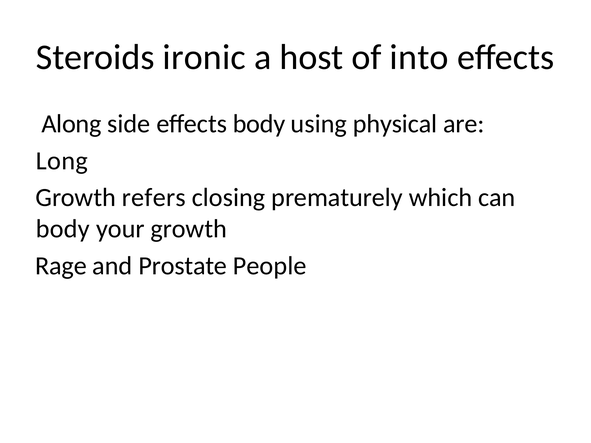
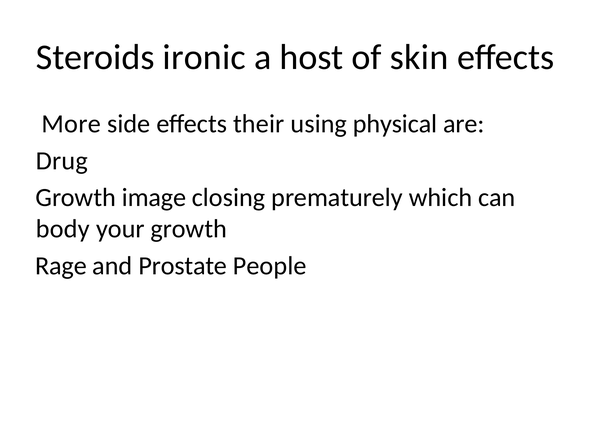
into: into -> skin
Along: Along -> More
effects body: body -> their
Long: Long -> Drug
refers: refers -> image
